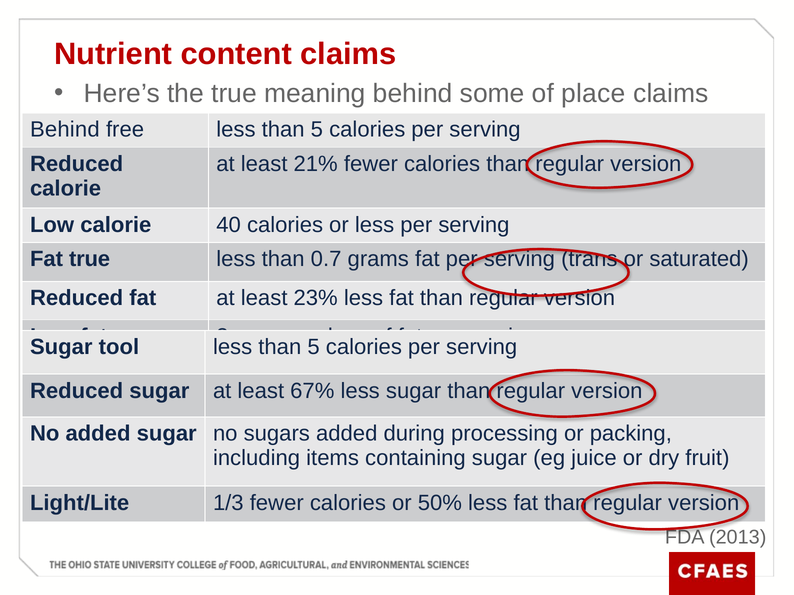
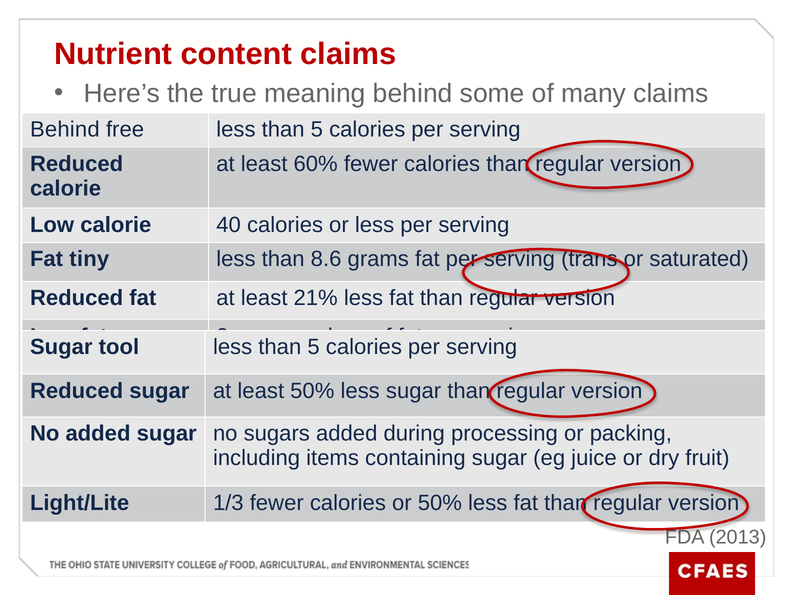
place: place -> many
21%: 21% -> 60%
Fat true: true -> tiny
0.7: 0.7 -> 8.6
23%: 23% -> 21%
least 67%: 67% -> 50%
